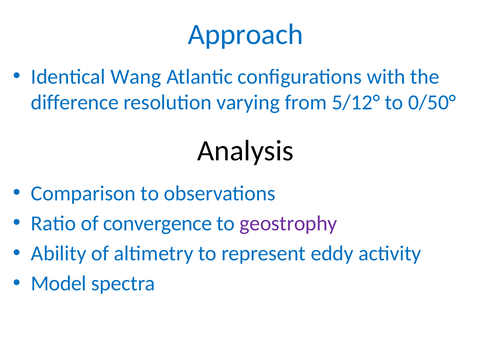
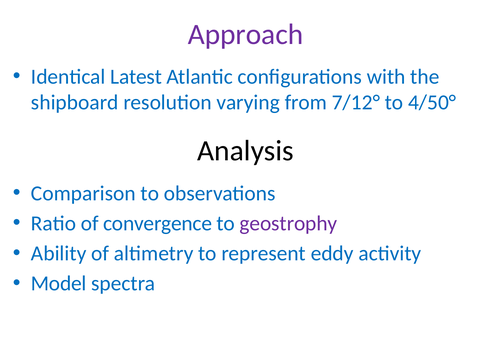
Approach colour: blue -> purple
Wang: Wang -> Latest
difference: difference -> shipboard
5/12°: 5/12° -> 7/12°
0/50°: 0/50° -> 4/50°
